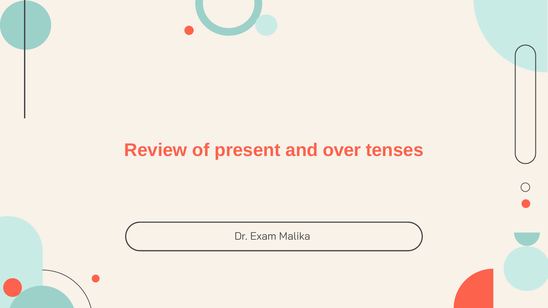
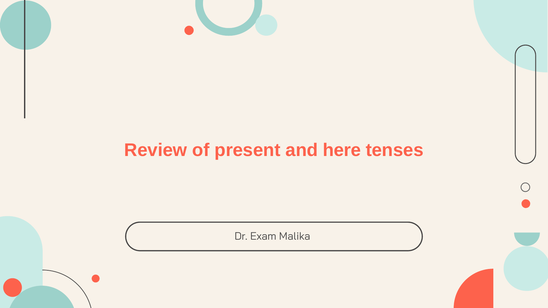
over: over -> here
